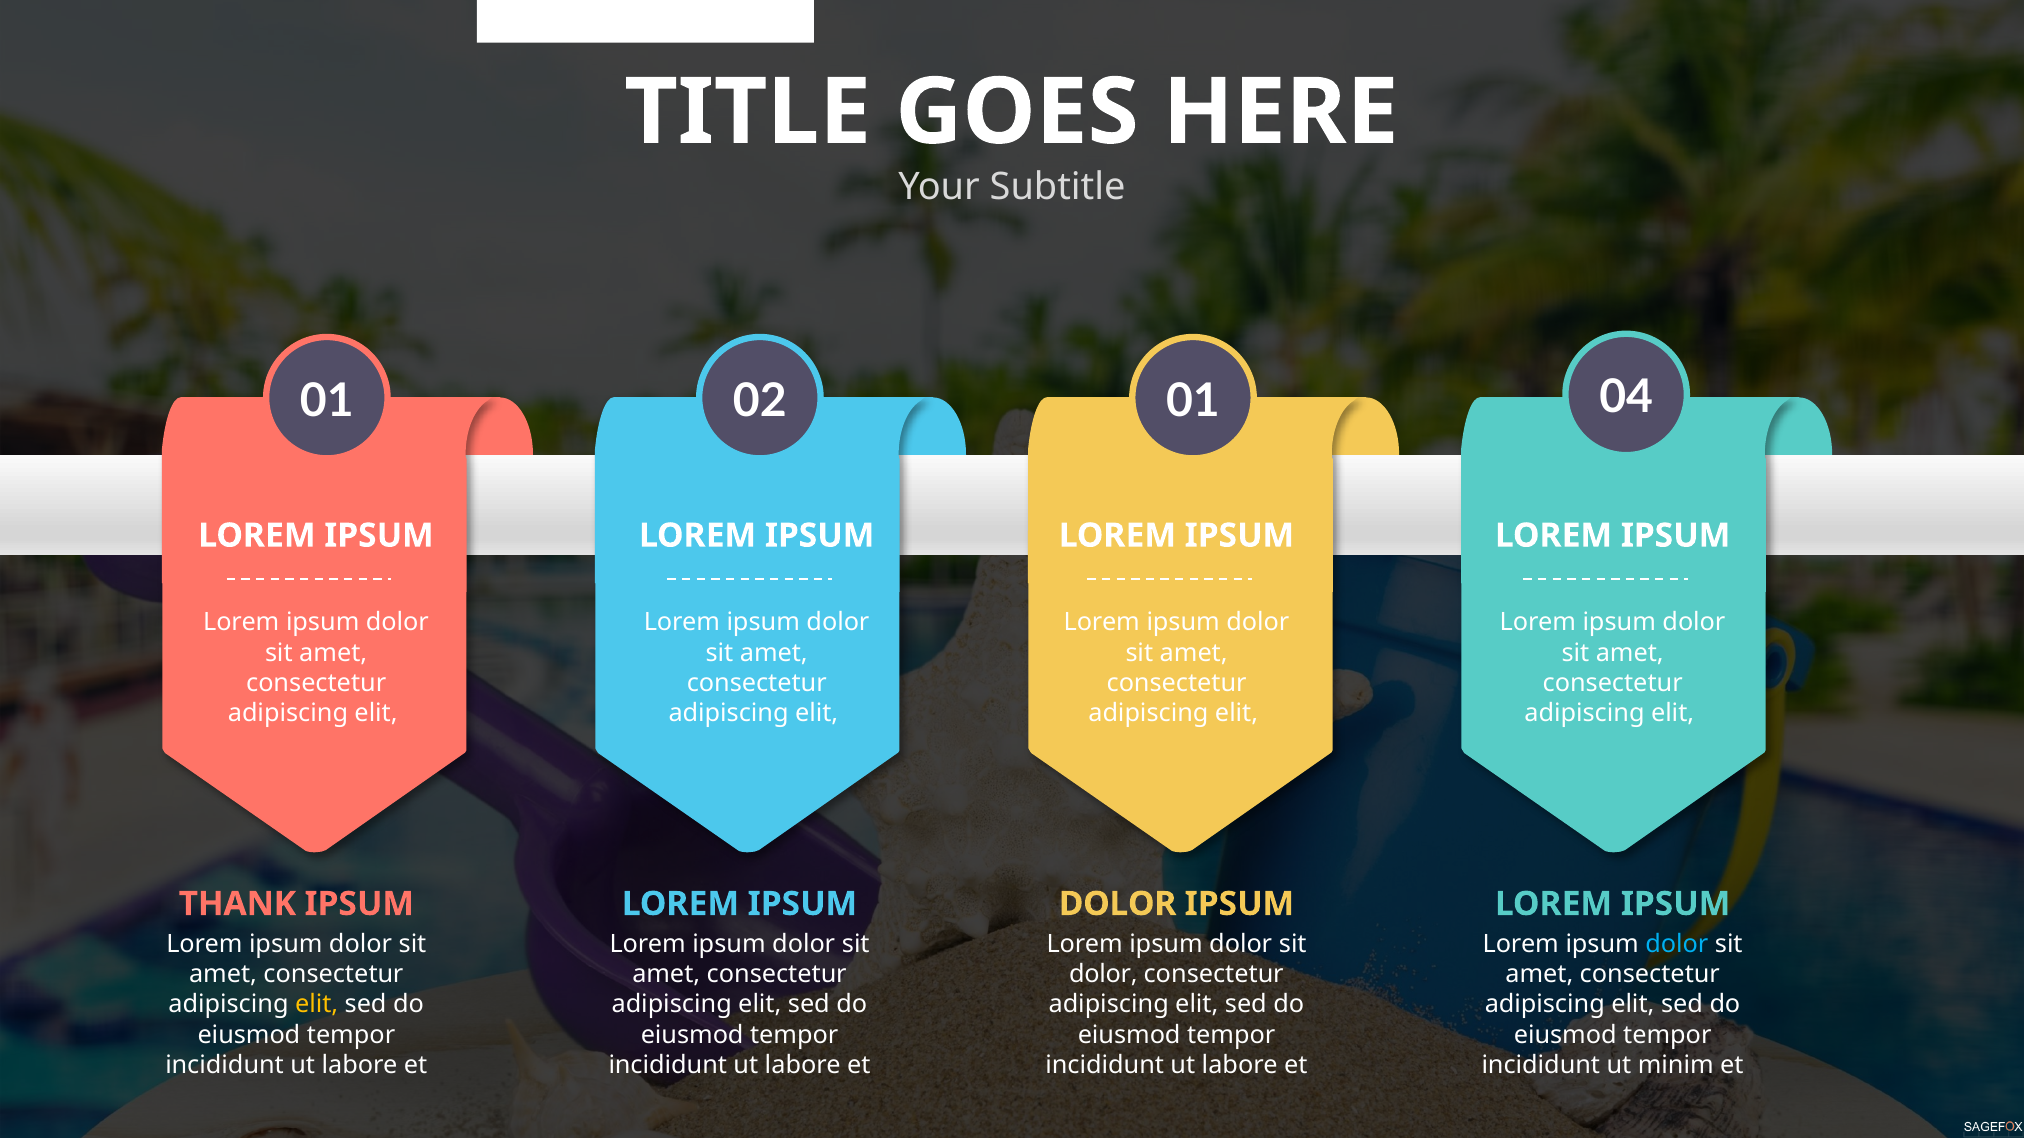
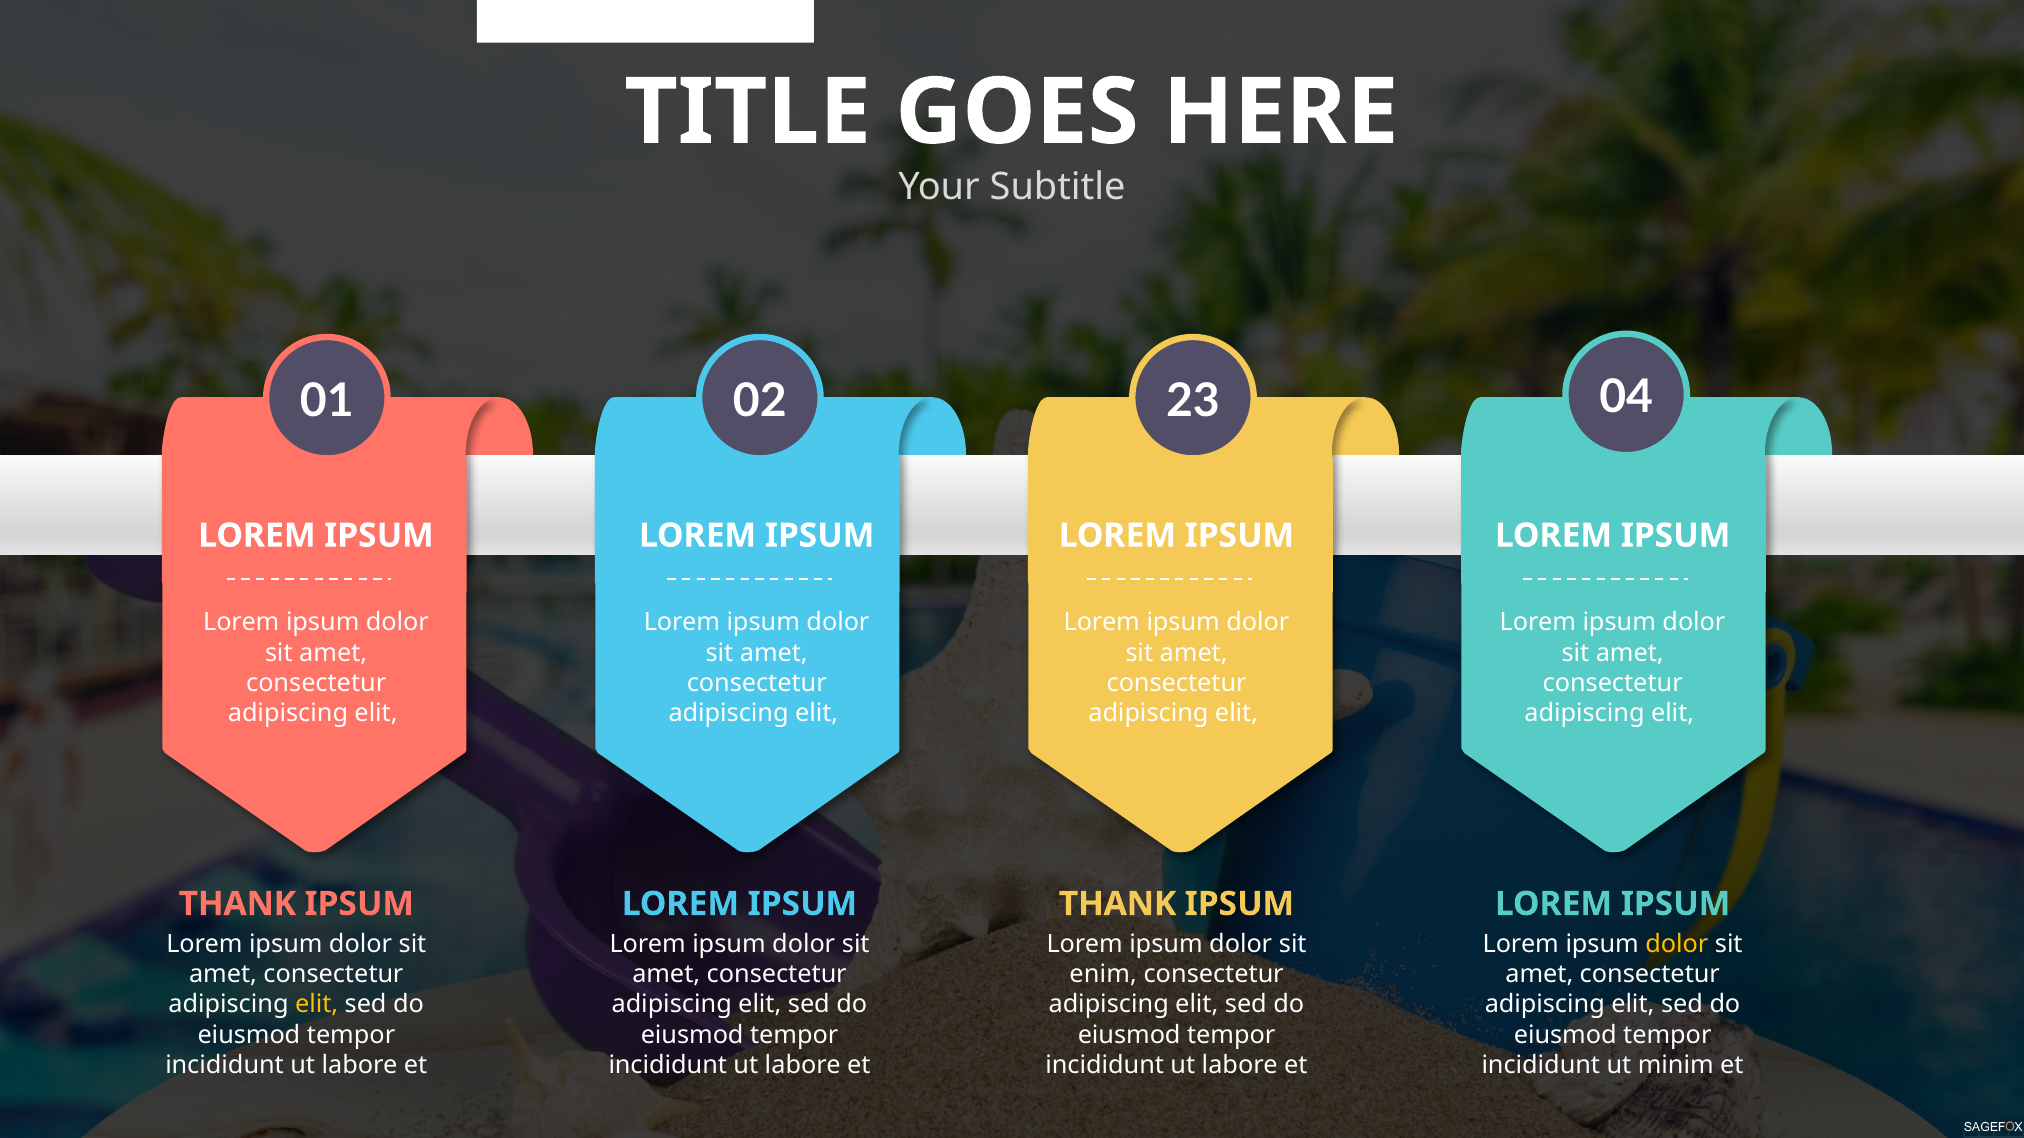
02 01: 01 -> 23
DOLOR at (1118, 904): DOLOR -> THANK
dolor at (1677, 944) colour: light blue -> yellow
dolor at (1103, 975): dolor -> enim
